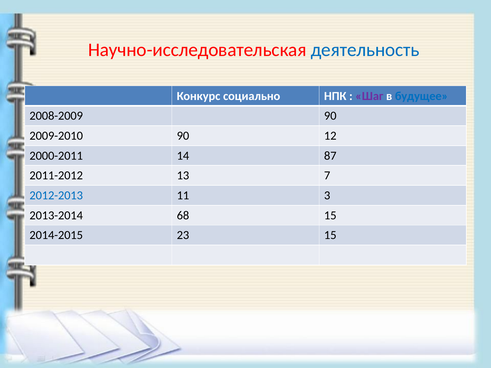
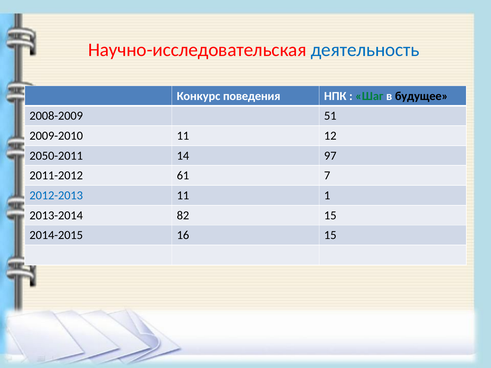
социально: социально -> поведения
Шаг colour: purple -> green
будущее colour: blue -> black
2008-2009 90: 90 -> 51
2009-2010 90: 90 -> 11
2000-2011: 2000-2011 -> 2050-2011
87: 87 -> 97
13: 13 -> 61
3: 3 -> 1
68: 68 -> 82
23: 23 -> 16
